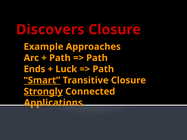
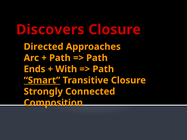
Example: Example -> Directed
Luck: Luck -> With
Strongly underline: present -> none
Applications: Applications -> Composition
